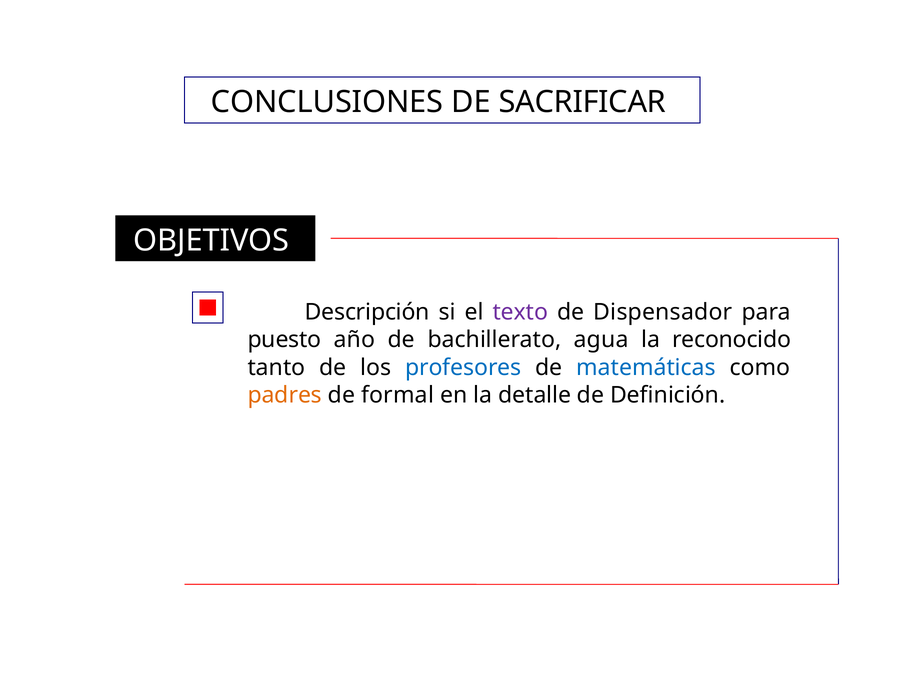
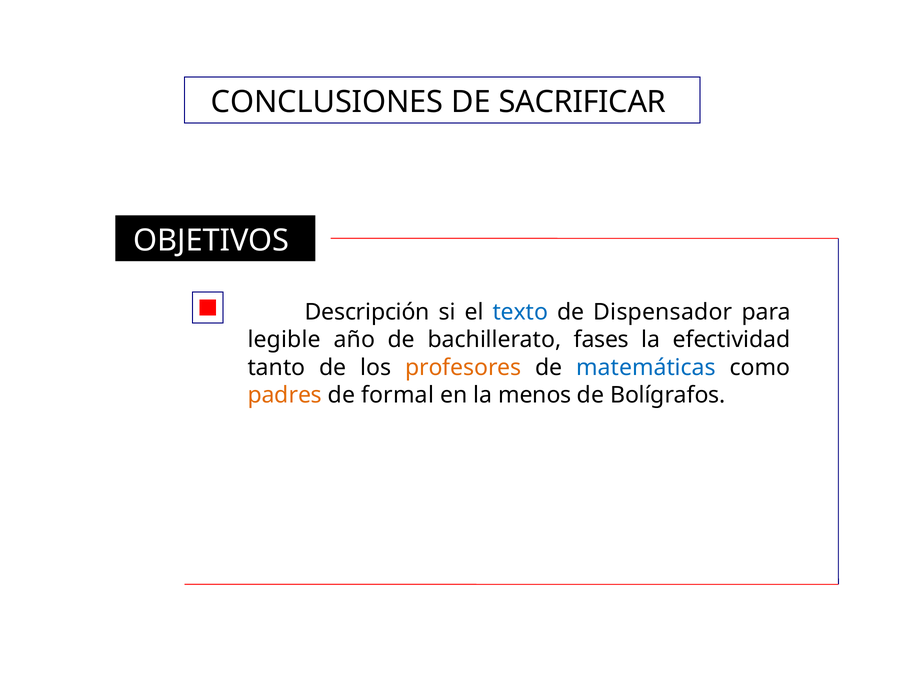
texto colour: purple -> blue
puesto: puesto -> legible
agua: agua -> fases
reconocido: reconocido -> efectividad
profesores colour: blue -> orange
detalle: detalle -> menos
Definición: Definición -> Bolígrafos
